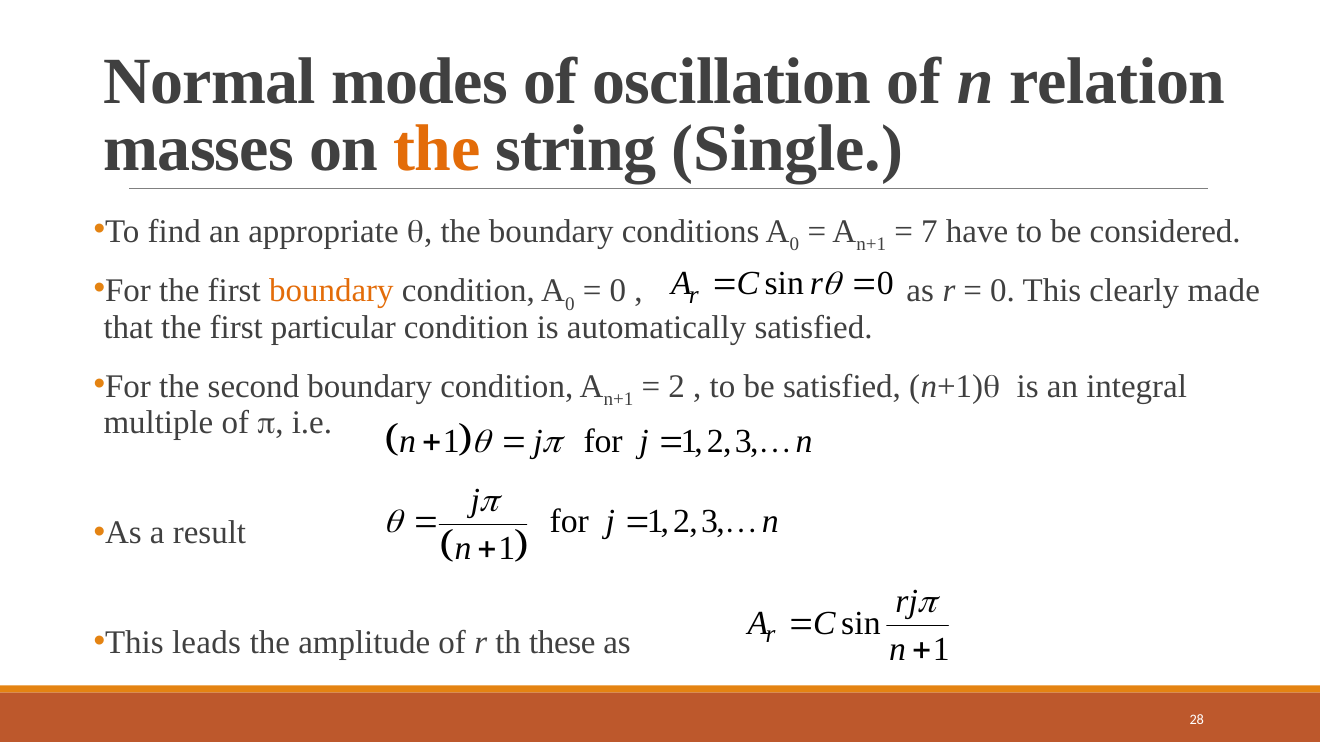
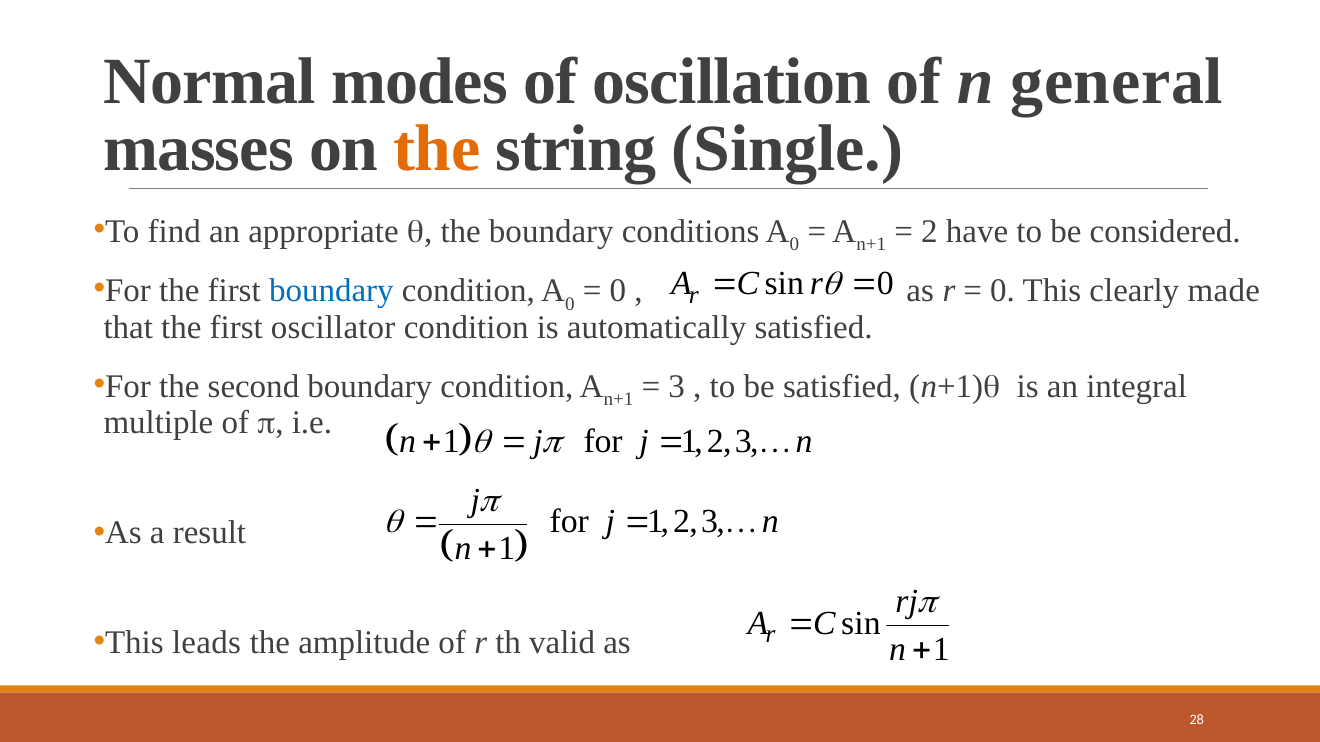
relation: relation -> general
7: 7 -> 2
boundary at (331, 291) colour: orange -> blue
particular: particular -> oscillator
2: 2 -> 3
these: these -> valid
